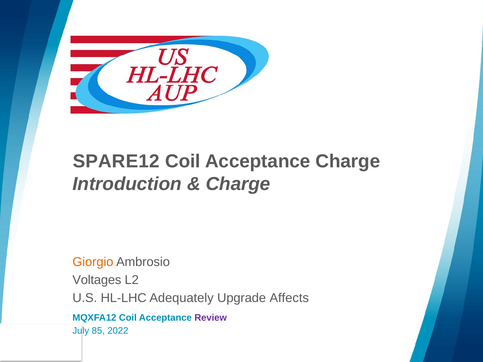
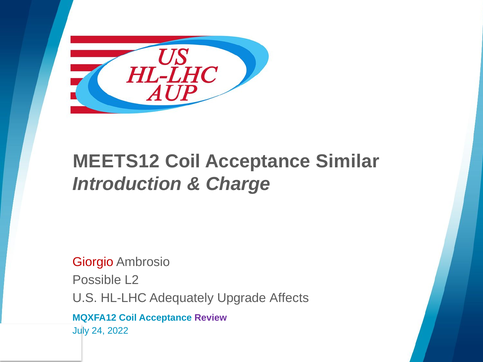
SPARE12: SPARE12 -> MEETS12
Acceptance Charge: Charge -> Similar
Giorgio colour: orange -> red
Voltages: Voltages -> Possible
85: 85 -> 24
